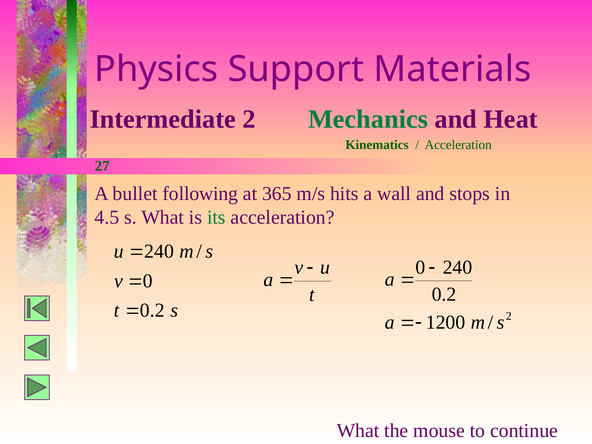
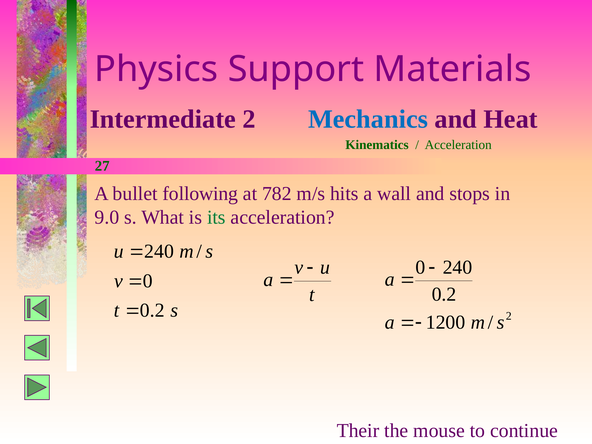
Mechanics colour: green -> blue
365: 365 -> 782
4.5: 4.5 -> 9.0
What at (358, 431): What -> Their
